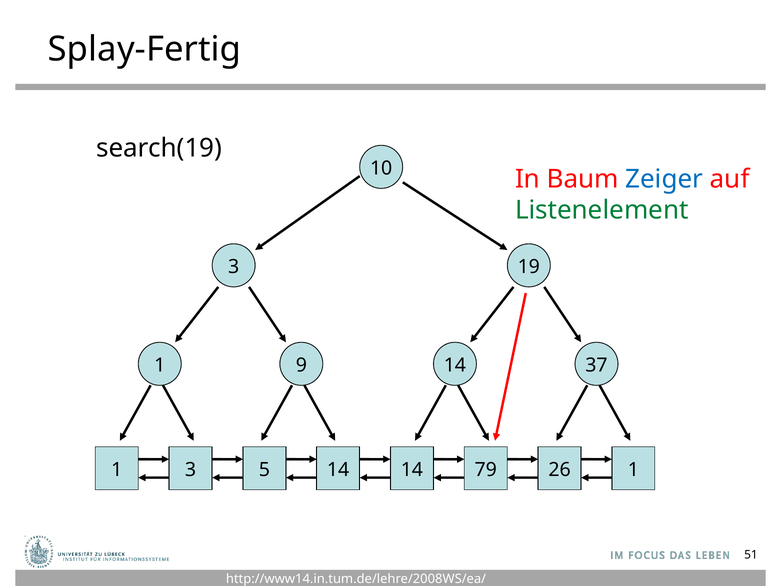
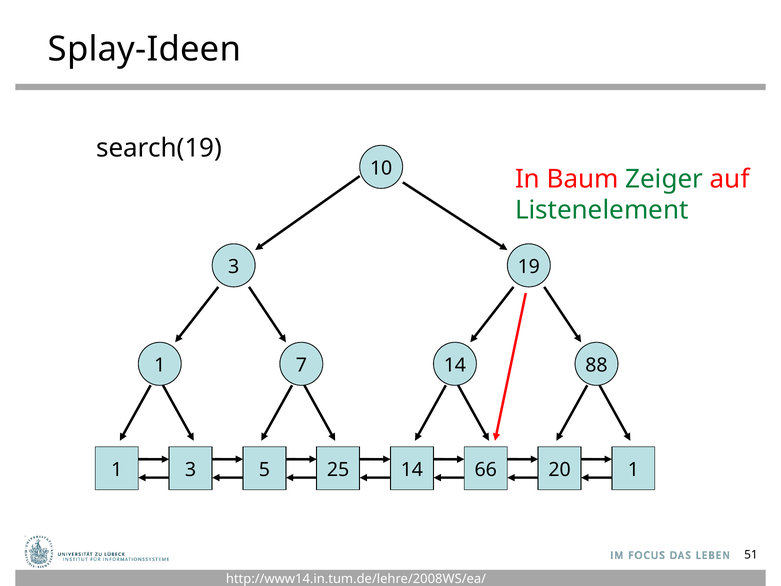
Splay-Fertig: Splay-Fertig -> Splay-Ideen
Zeiger colour: blue -> green
9: 9 -> 7
37: 37 -> 88
1 3 14: 14 -> 25
79: 79 -> 66
26: 26 -> 20
